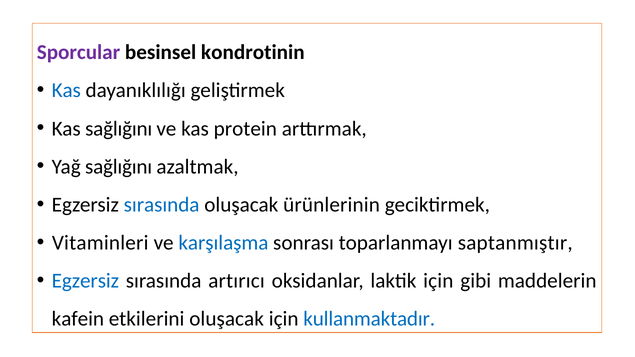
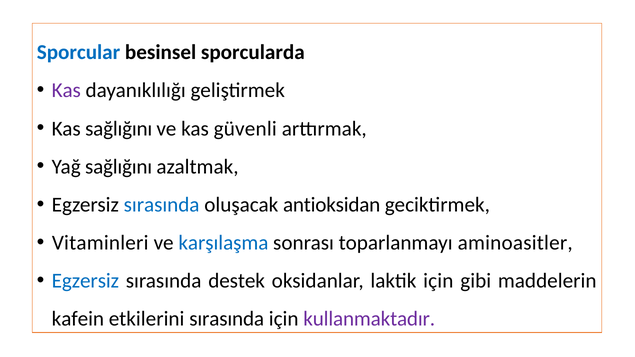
Sporcular colour: purple -> blue
kondrotinin: kondrotinin -> sporcularda
Kas at (66, 90) colour: blue -> purple
protein: protein -> güvenli
ürünlerinin: ürünlerinin -> antioksidan
saptanmıştır: saptanmıştır -> aminoasitler
artırıcı: artırıcı -> destek
etkilerini oluşacak: oluşacak -> sırasında
kullanmaktadır colour: blue -> purple
